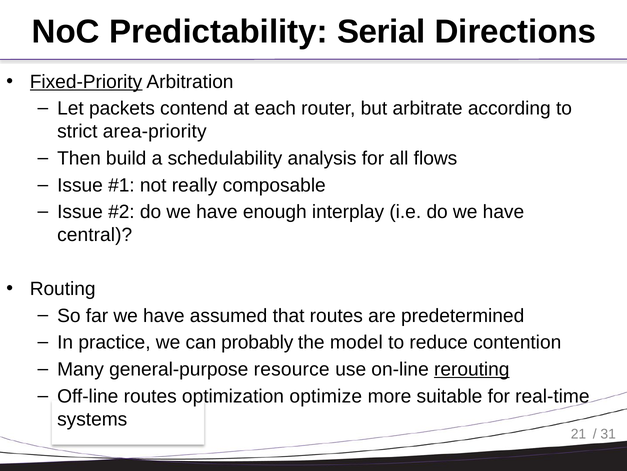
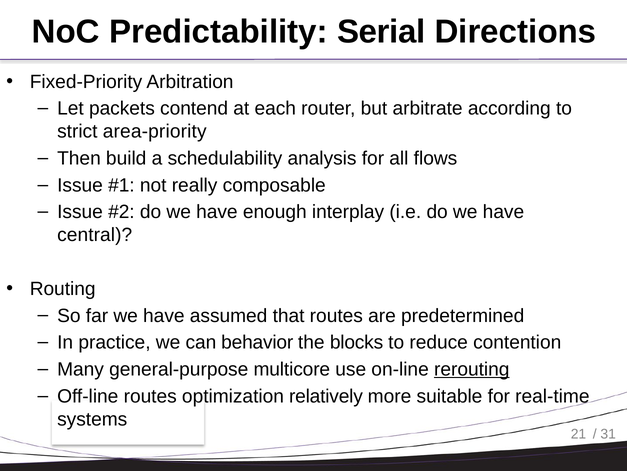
Fixed-Priority underline: present -> none
probably: probably -> behavior
model: model -> blocks
resource: resource -> multicore
optimize: optimize -> relatively
